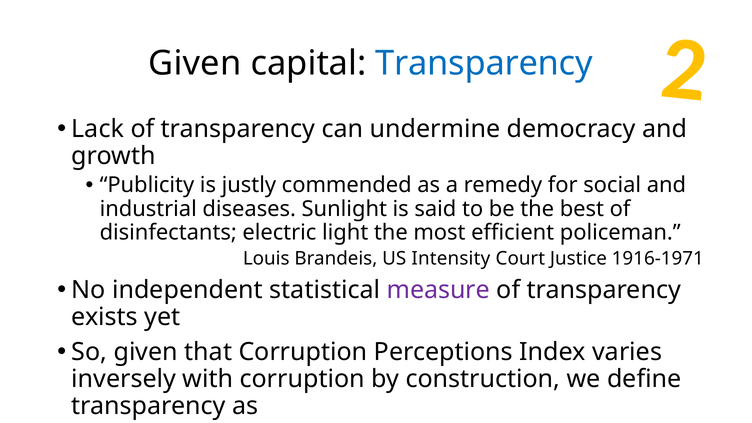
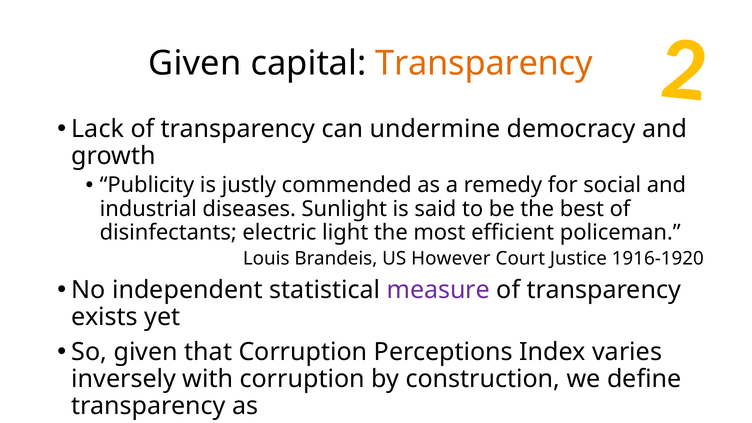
Transparency at (484, 63) colour: blue -> orange
Intensity: Intensity -> However
1916-1971: 1916-1971 -> 1916-1920
